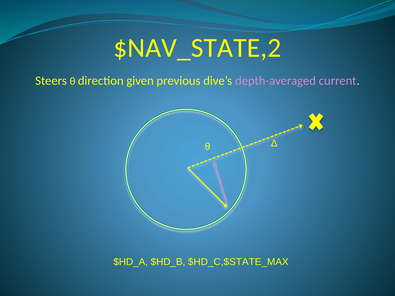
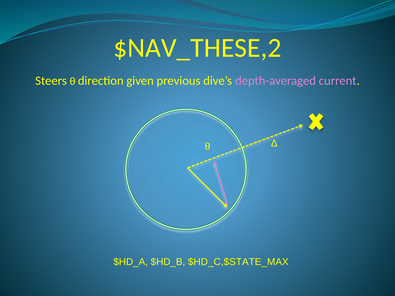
$NAV_STATE,2: $NAV_STATE,2 -> $NAV_THESE,2
